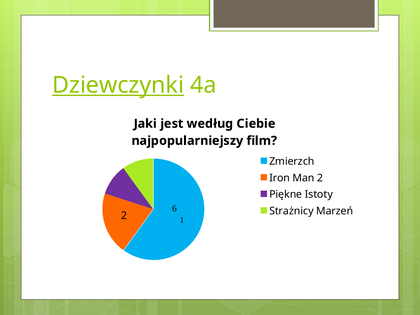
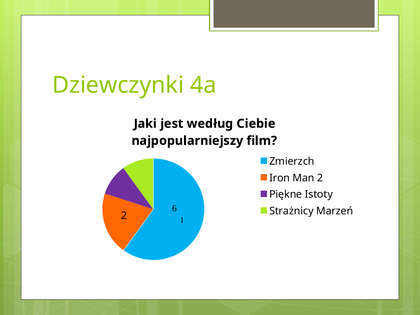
Dziewczynki underline: present -> none
